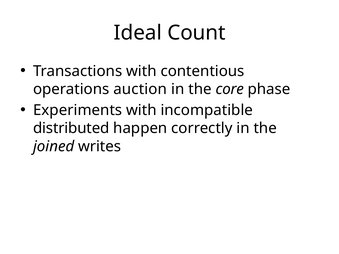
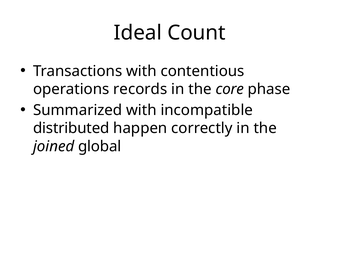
auction: auction -> records
Experiments: Experiments -> Summarized
writes: writes -> global
